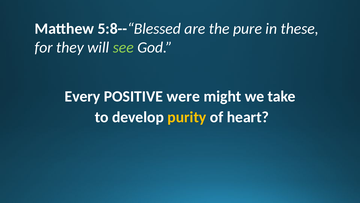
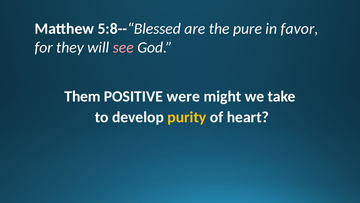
these: these -> favor
see colour: light green -> pink
Every: Every -> Them
